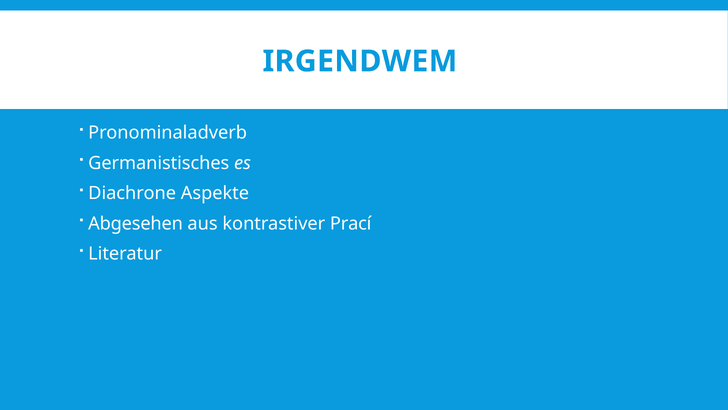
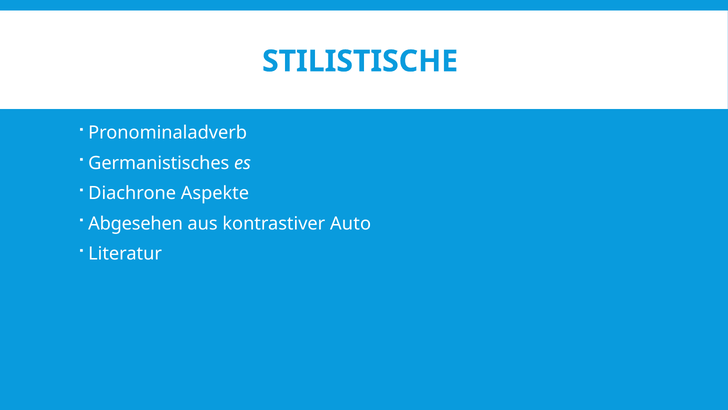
IRGENDWEM: IRGENDWEM -> STILISTISCHE
Prací: Prací -> Auto
